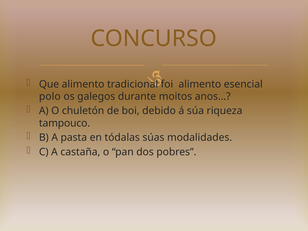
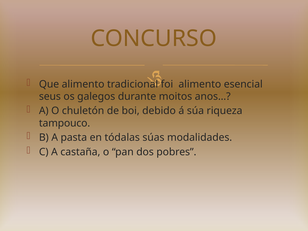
polo: polo -> seus
